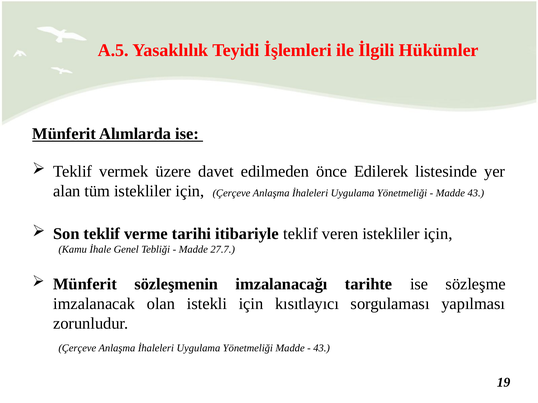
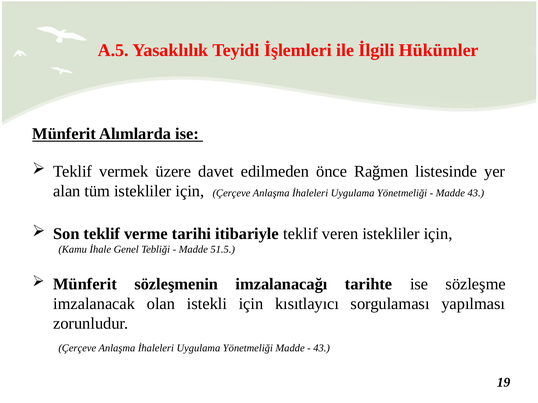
Edilerek: Edilerek -> Rağmen
27.7: 27.7 -> 51.5
